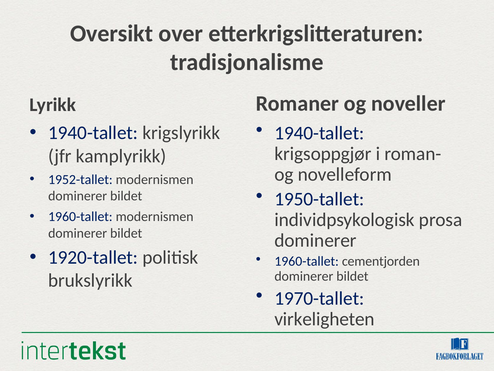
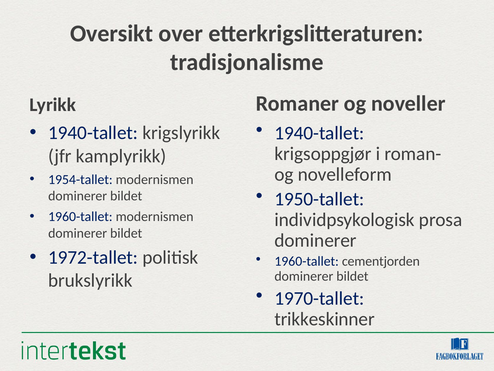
1952-tallet: 1952-tallet -> 1954-tallet
1920-tallet: 1920-tallet -> 1972-tallet
virkeligheten: virkeligheten -> trikkeskinner
